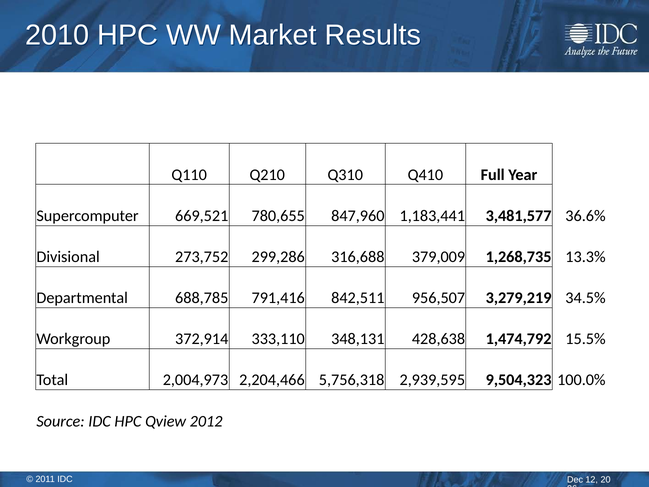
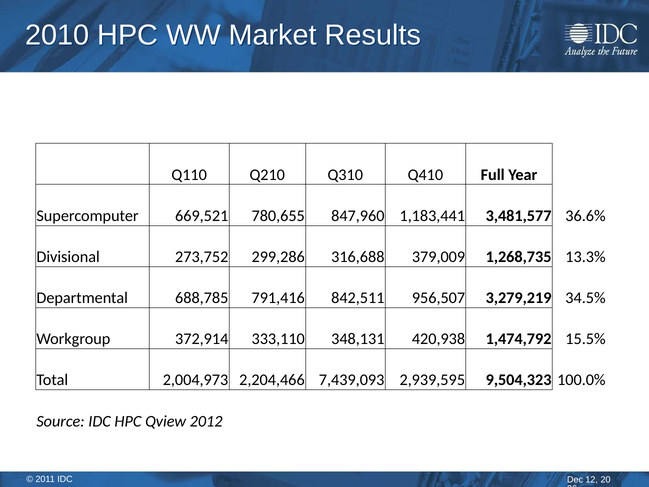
428,638: 428,638 -> 420,938
5,756,318: 5,756,318 -> 7,439,093
